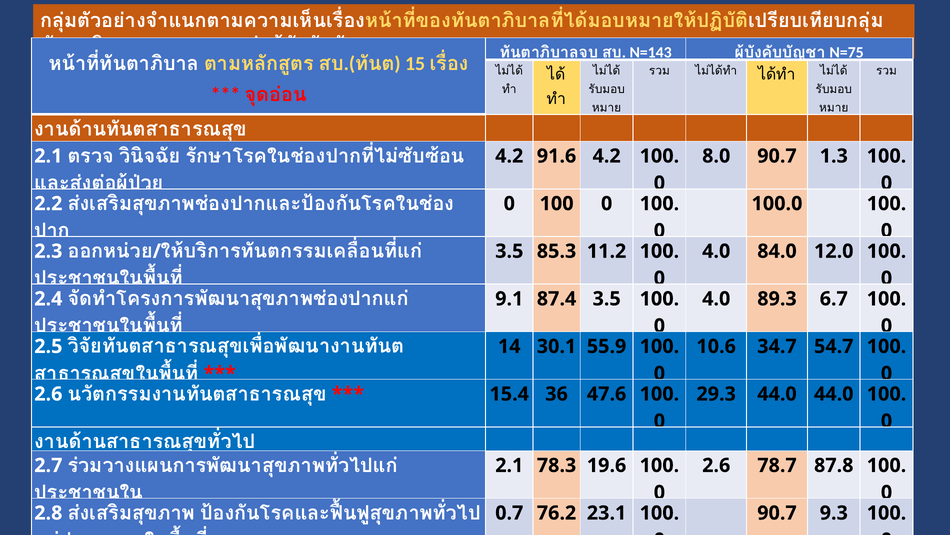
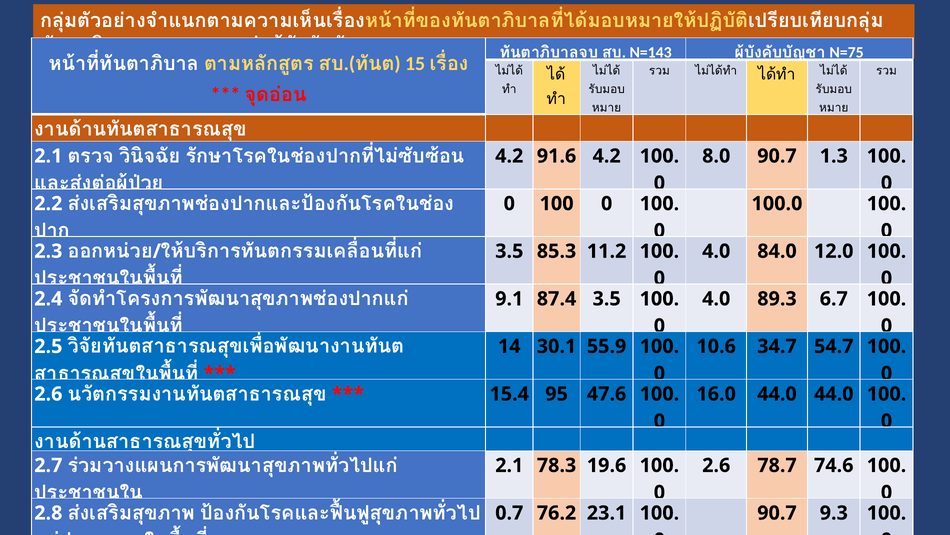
36: 36 -> 95
29.3: 29.3 -> 16.0
87.8: 87.8 -> 74.6
